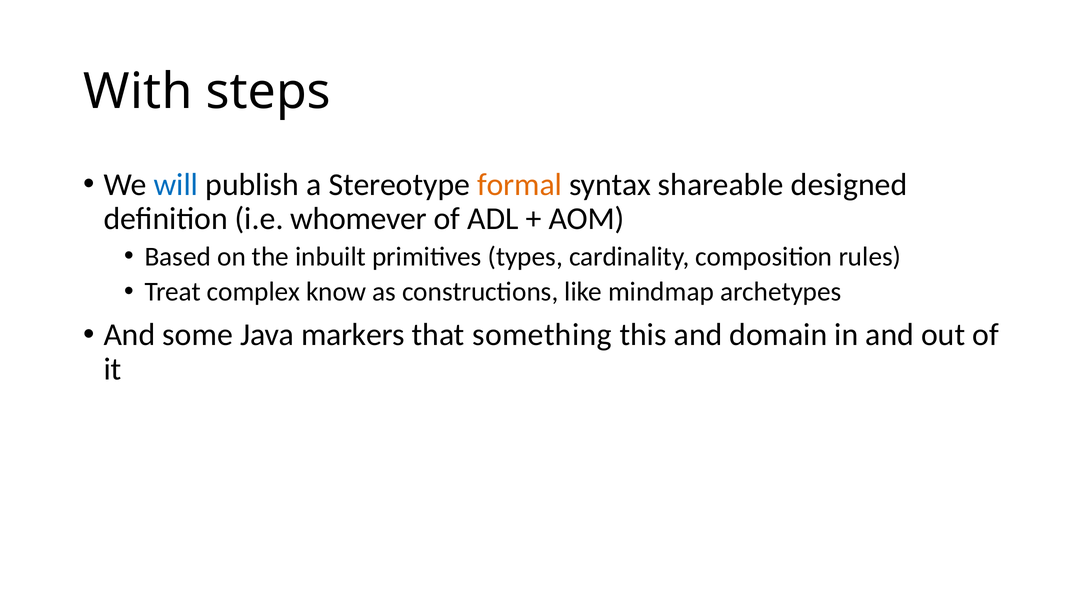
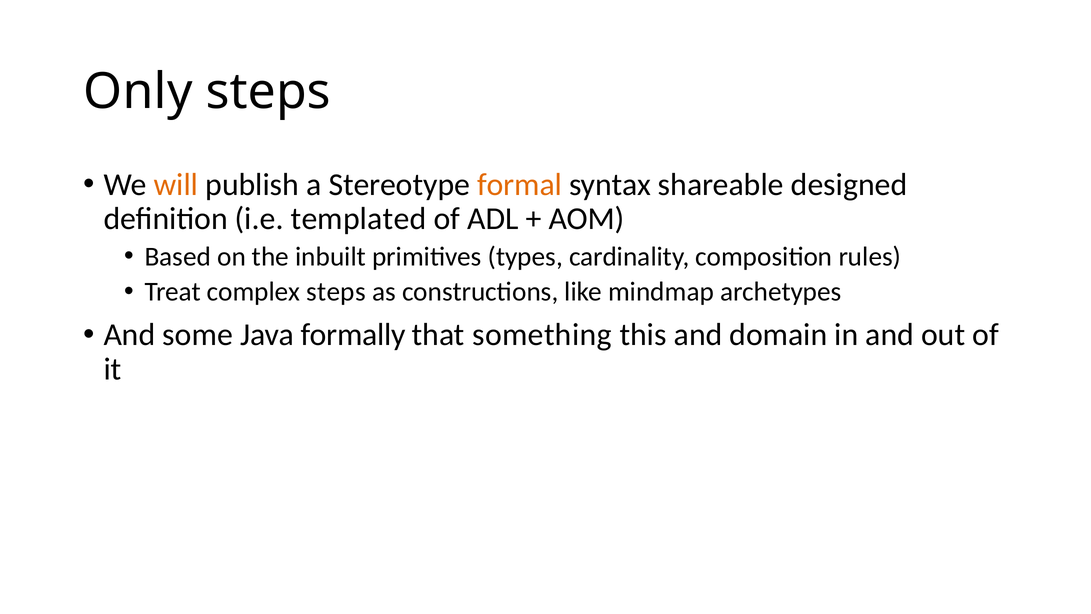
With: With -> Only
will colour: blue -> orange
whomever: whomever -> templated
complex know: know -> steps
markers: markers -> formally
